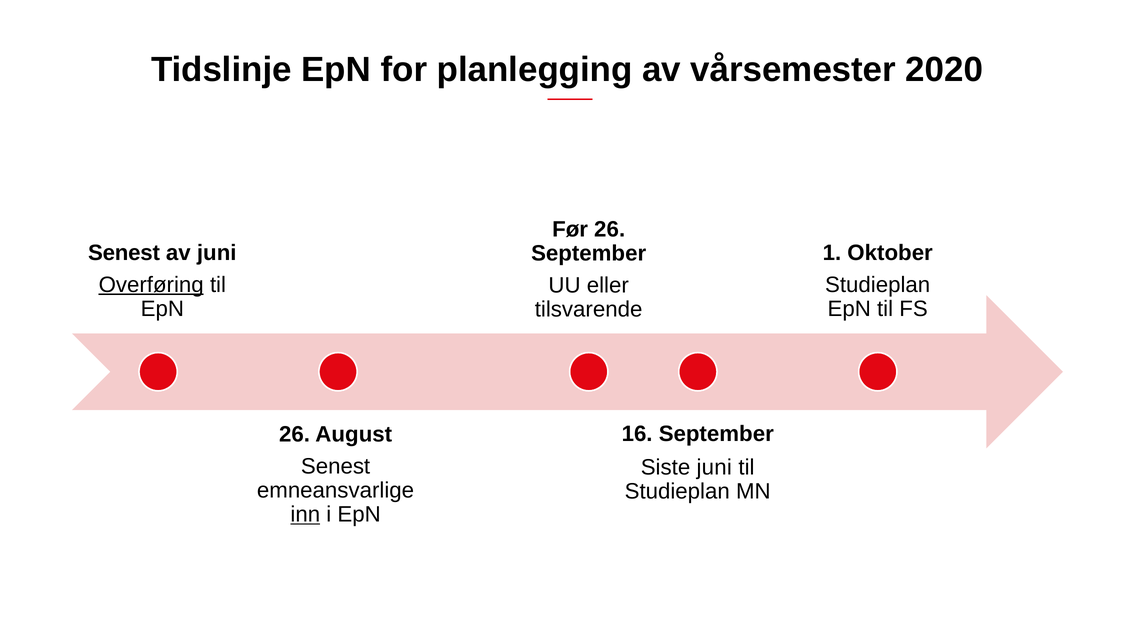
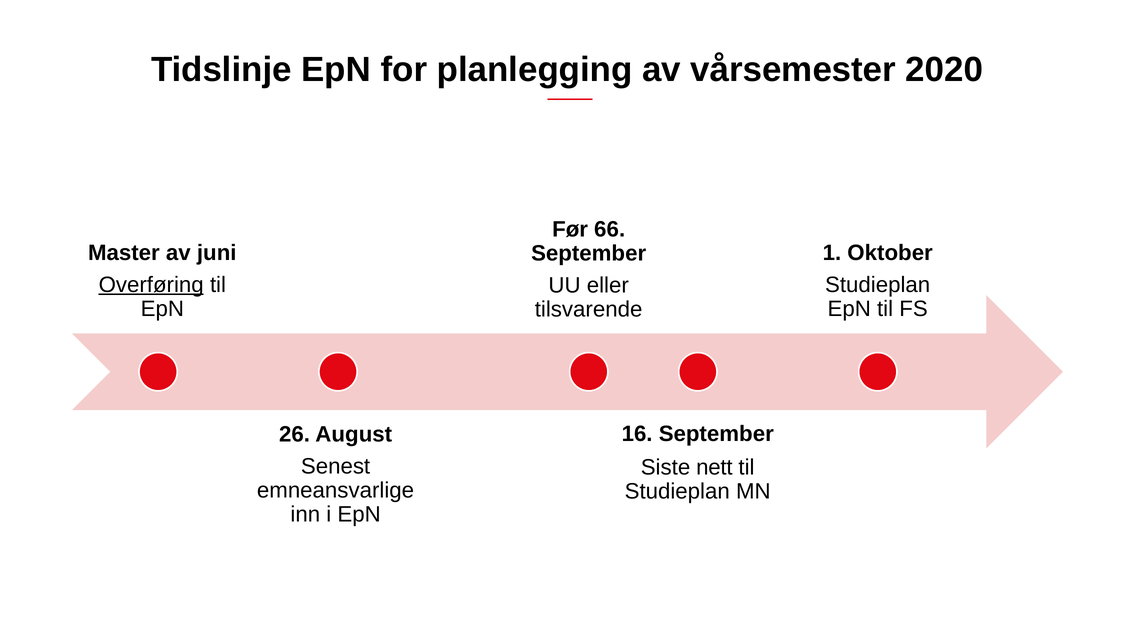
Før 26: 26 -> 66
Senest at (124, 253): Senest -> Master
Siste juni: juni -> nett
inn underline: present -> none
